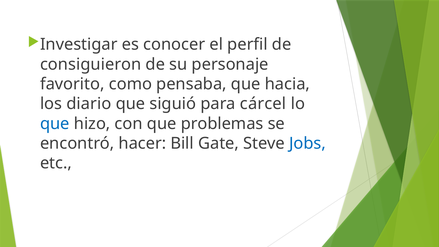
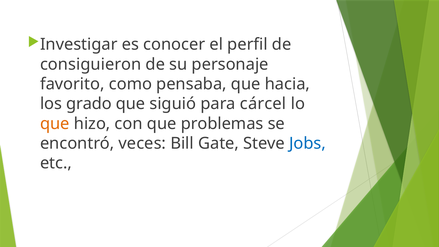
diario: diario -> grado
que at (55, 124) colour: blue -> orange
hacer: hacer -> veces
